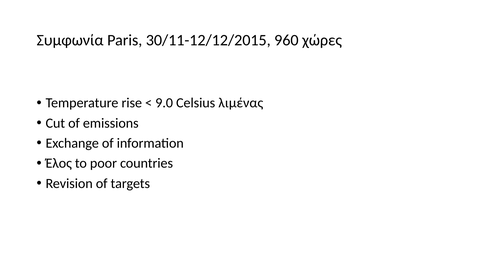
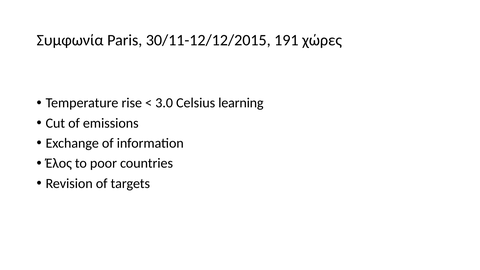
960: 960 -> 191
9.0: 9.0 -> 3.0
λιμένας: λιμένας -> learning
